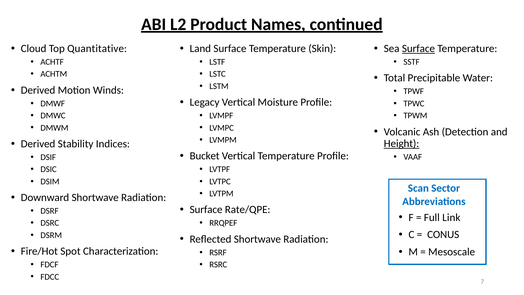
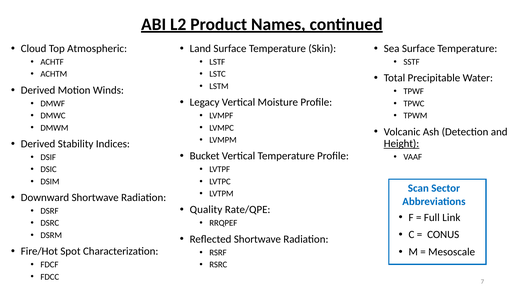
Quantitative: Quantitative -> Atmospheric
Surface at (418, 49) underline: present -> none
Surface at (206, 210): Surface -> Quality
